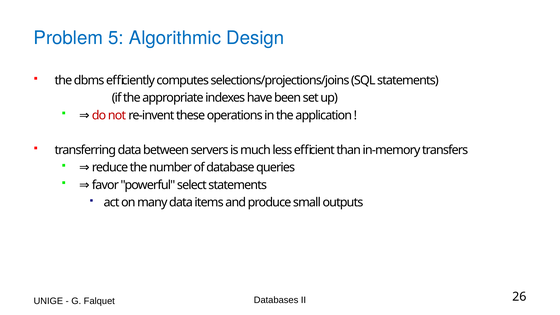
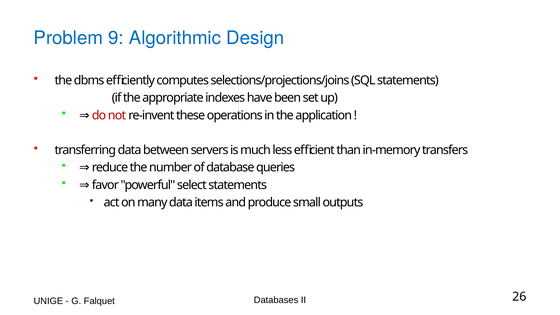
5: 5 -> 9
